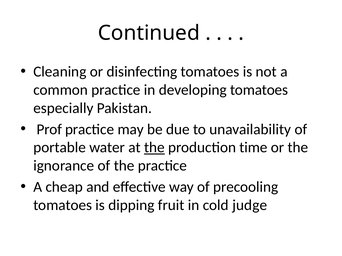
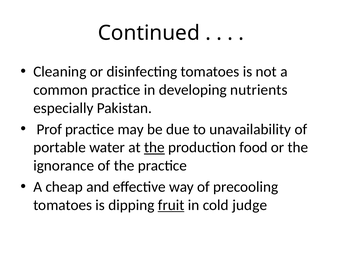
developing tomatoes: tomatoes -> nutrients
time: time -> food
fruit underline: none -> present
